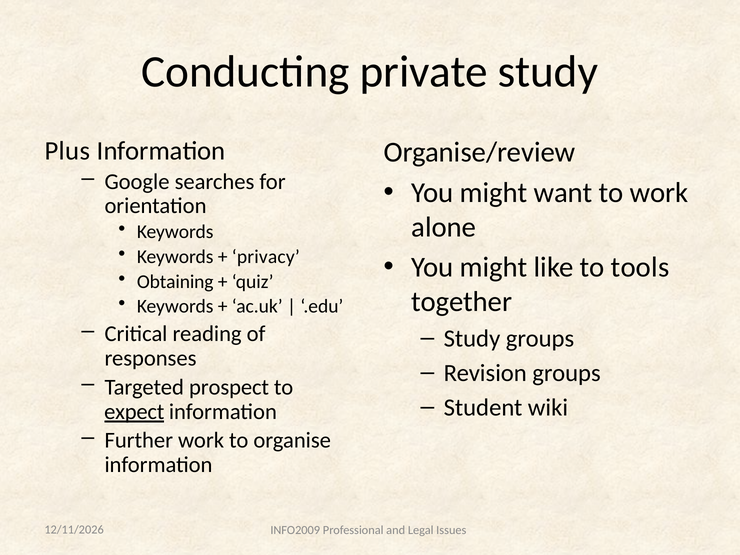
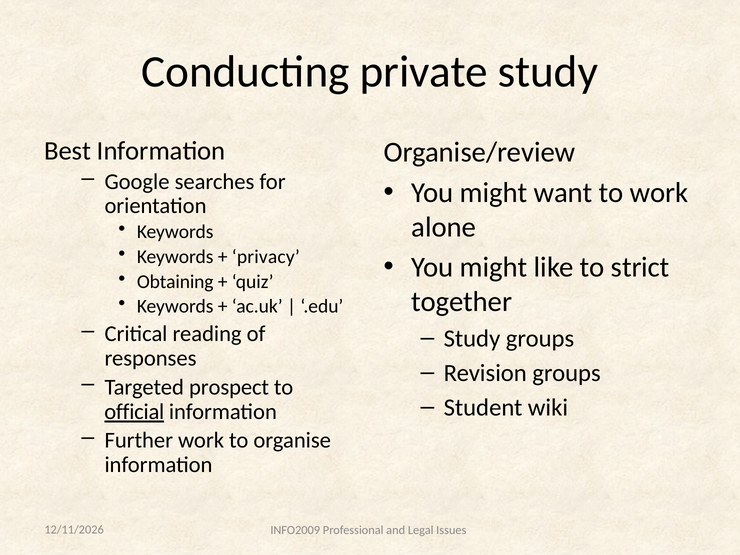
Plus: Plus -> Best
tools: tools -> strict
expect: expect -> official
